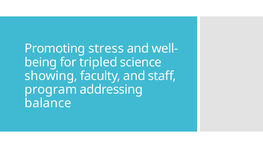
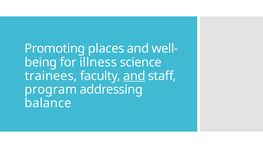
stress: stress -> places
tripled: tripled -> illness
showing: showing -> trainees
and at (134, 76) underline: none -> present
